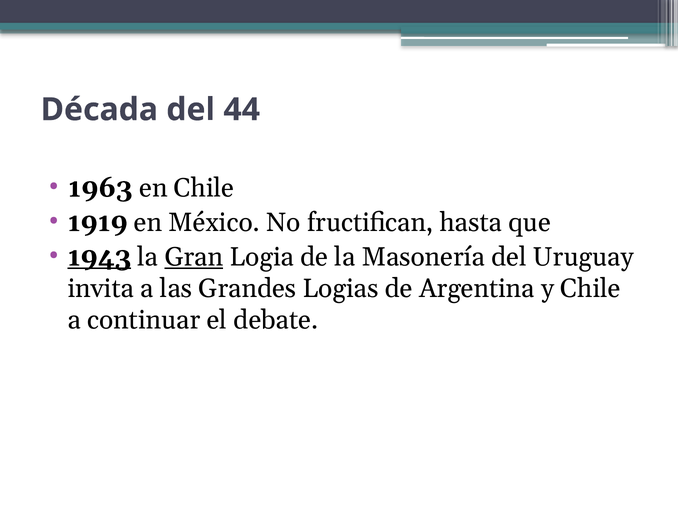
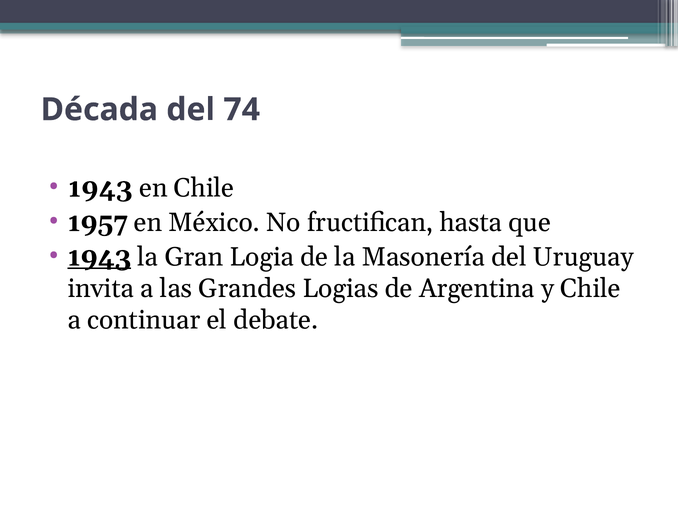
44: 44 -> 74
1963 at (100, 188): 1963 -> 1943
1919: 1919 -> 1957
Gran underline: present -> none
